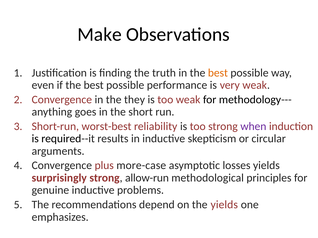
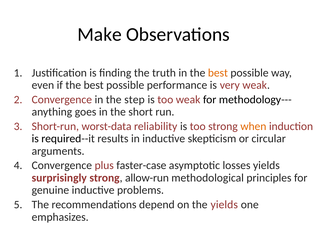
they: they -> step
worst-best: worst-best -> worst-data
when colour: purple -> orange
more-case: more-case -> faster-case
